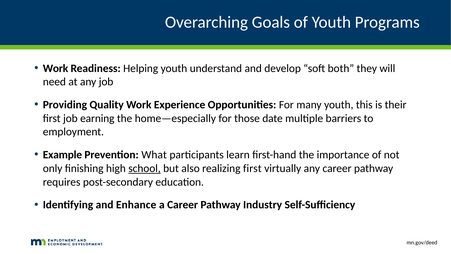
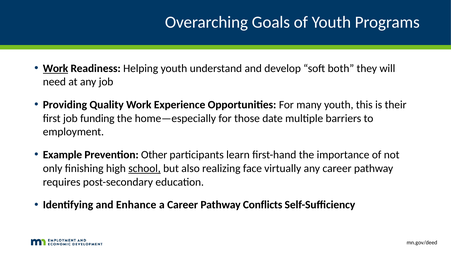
Work at (56, 68) underline: none -> present
earning: earning -> funding
What: What -> Other
realizing first: first -> face
Industry: Industry -> Conflicts
